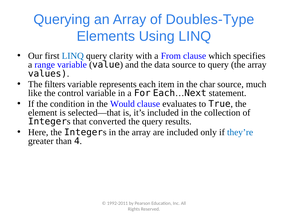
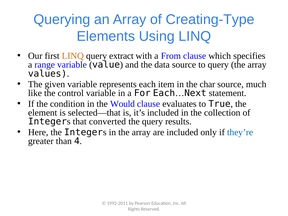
Doubles-Type: Doubles-Type -> Creating-Type
LINQ at (73, 56) colour: blue -> orange
clarity: clarity -> extract
filters: filters -> given
